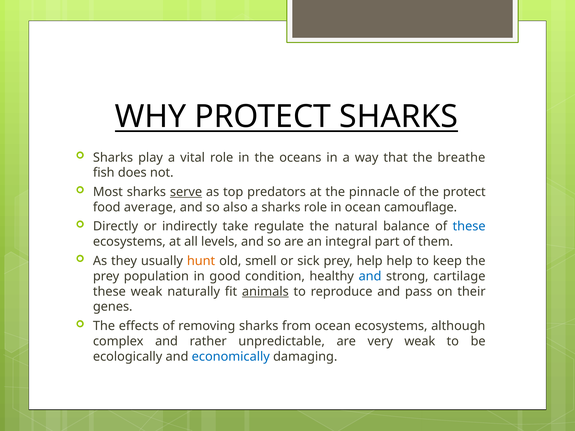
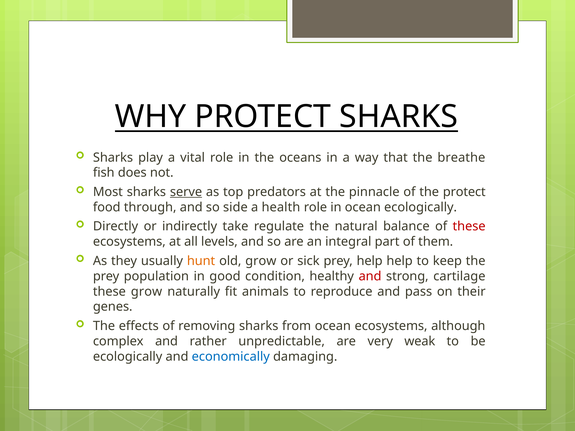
average: average -> through
also: also -> side
a sharks: sharks -> health
ocean camouflage: camouflage -> ecologically
these at (469, 227) colour: blue -> red
old smell: smell -> grow
and at (370, 276) colour: blue -> red
these weak: weak -> grow
animals underline: present -> none
